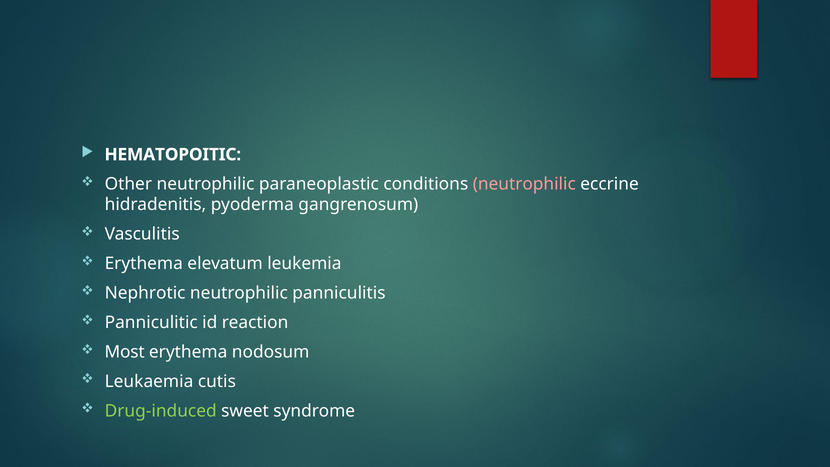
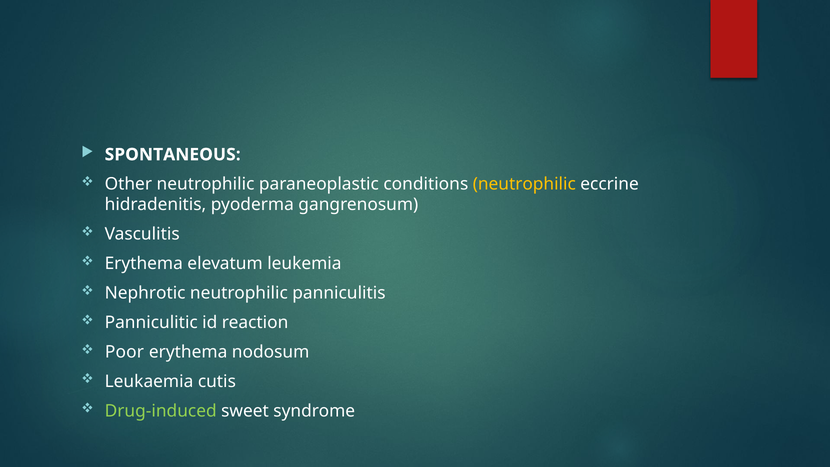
HEMATOPOITIC: HEMATOPOITIC -> SPONTANEOUS
neutrophilic at (524, 184) colour: pink -> yellow
Most: Most -> Poor
